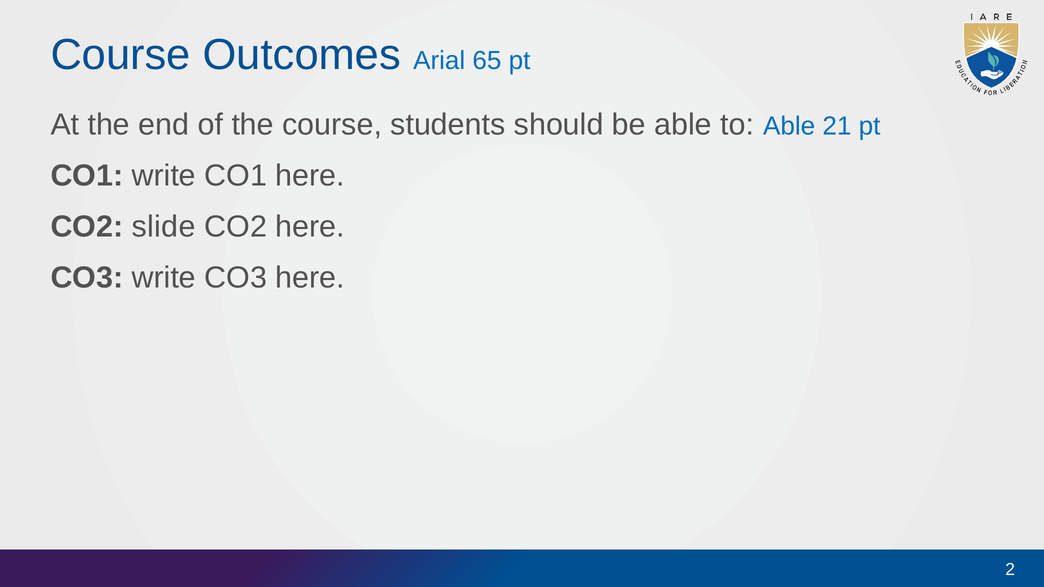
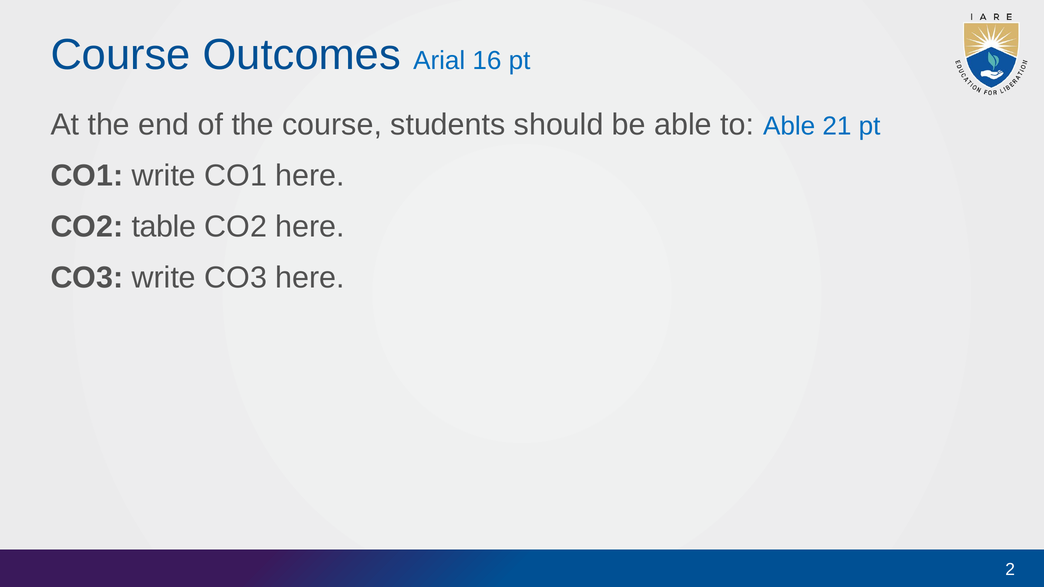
65: 65 -> 16
slide: slide -> table
